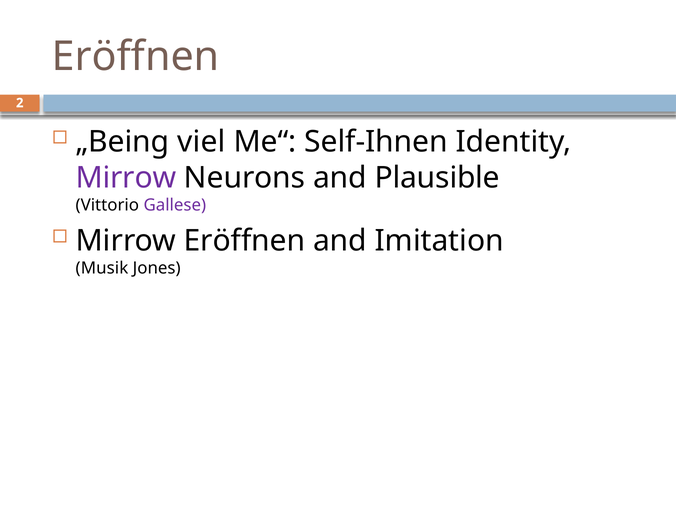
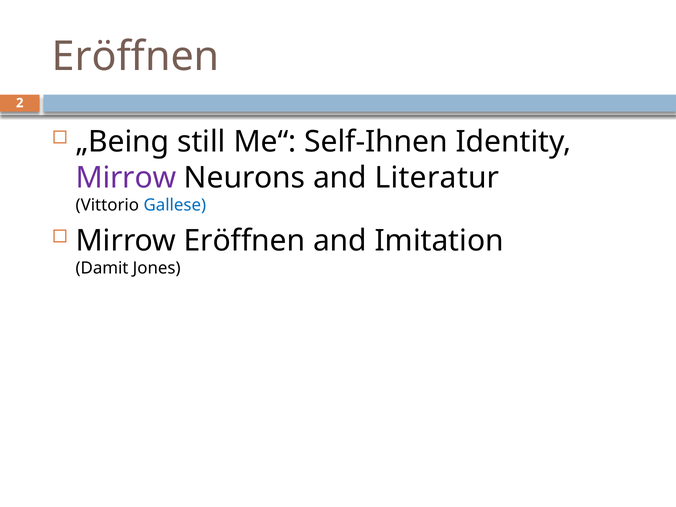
viel: viel -> still
Plausible: Plausible -> Literatur
Gallese colour: purple -> blue
Musik: Musik -> Damit
